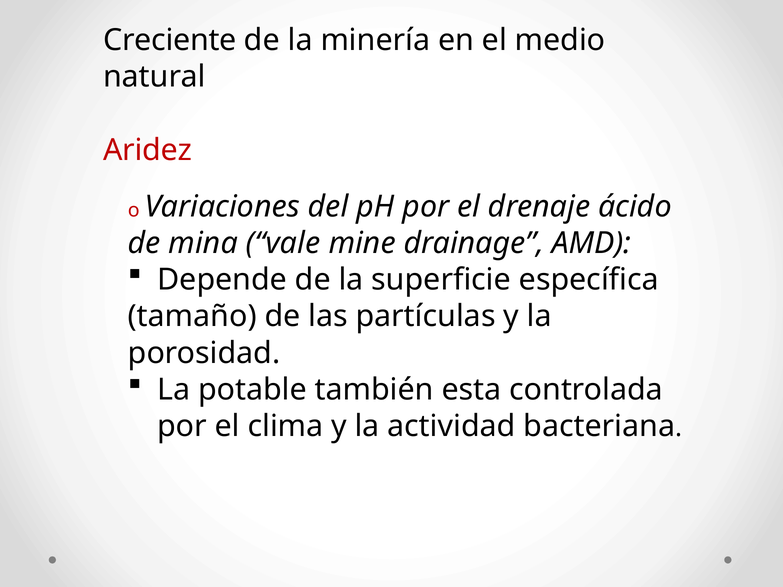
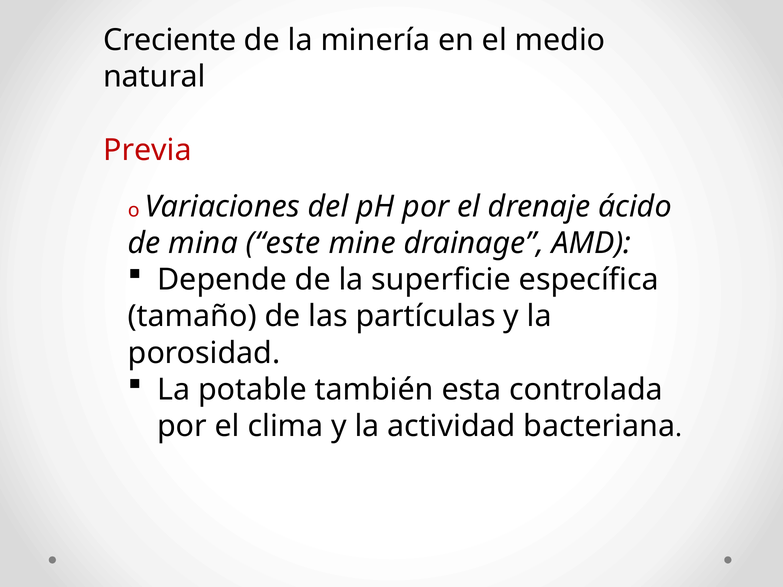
Aridez: Aridez -> Previa
vale: vale -> este
